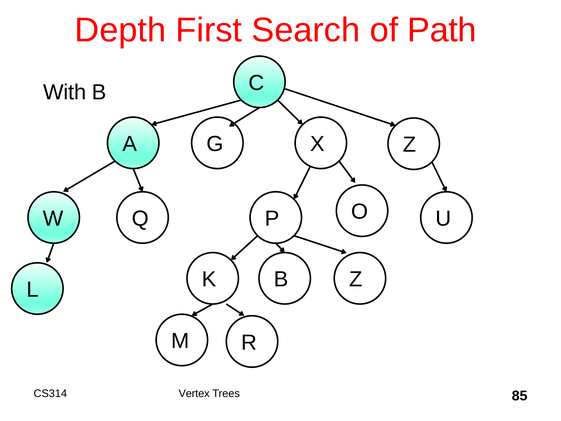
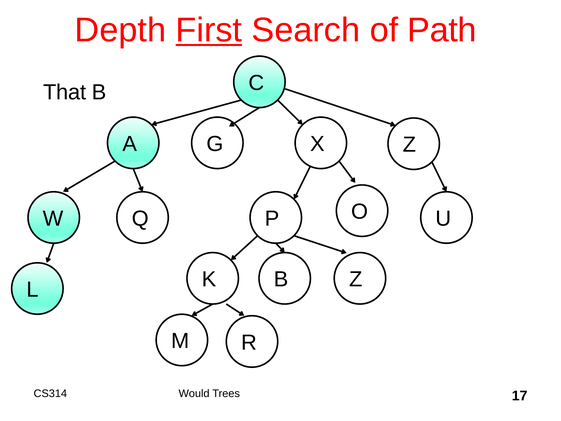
First underline: none -> present
With: With -> That
Vertex: Vertex -> Would
85: 85 -> 17
